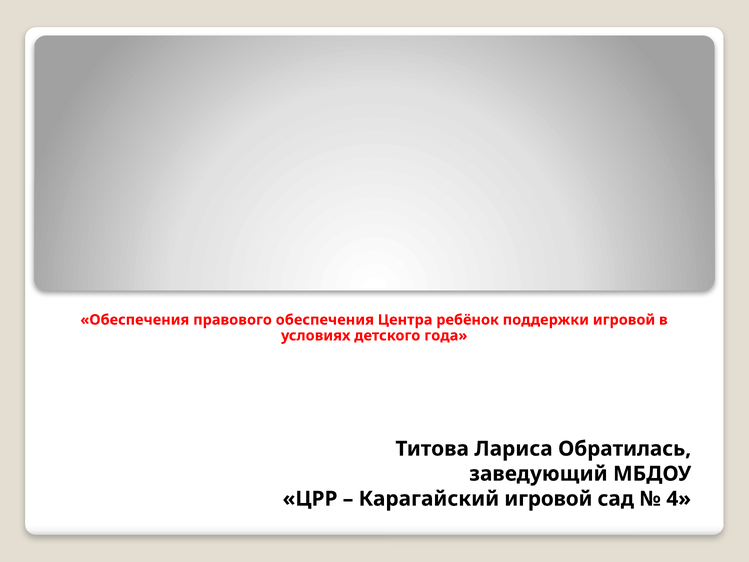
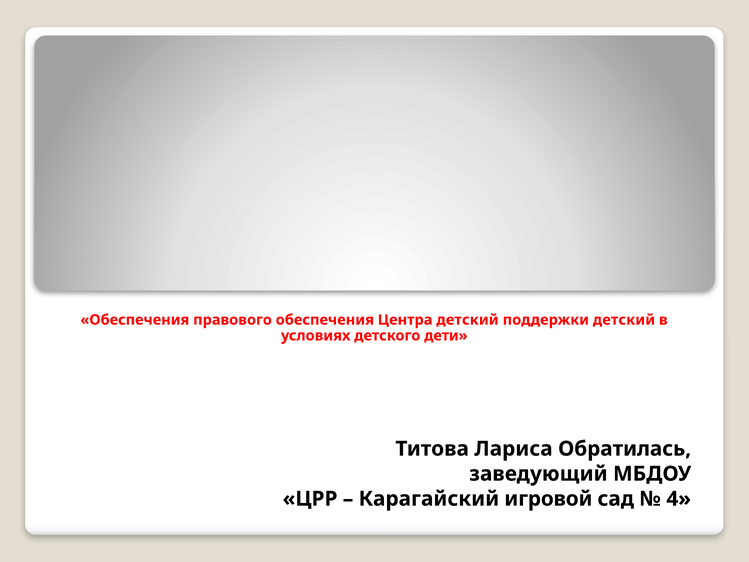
Центра ребёнок: ребёнок -> детский
поддержки игровой: игровой -> детский
года: года -> дети
